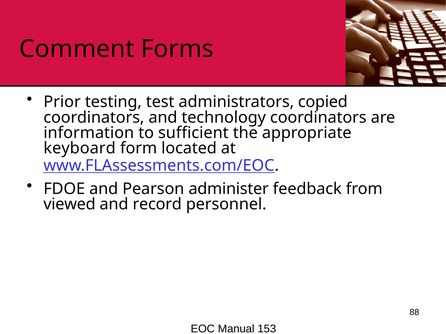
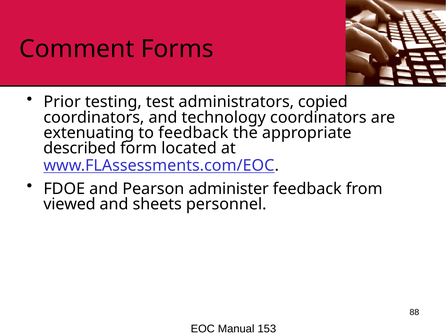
information: information -> extenuating
to sufficient: sufficient -> feedback
keyboard: keyboard -> described
record: record -> sheets
